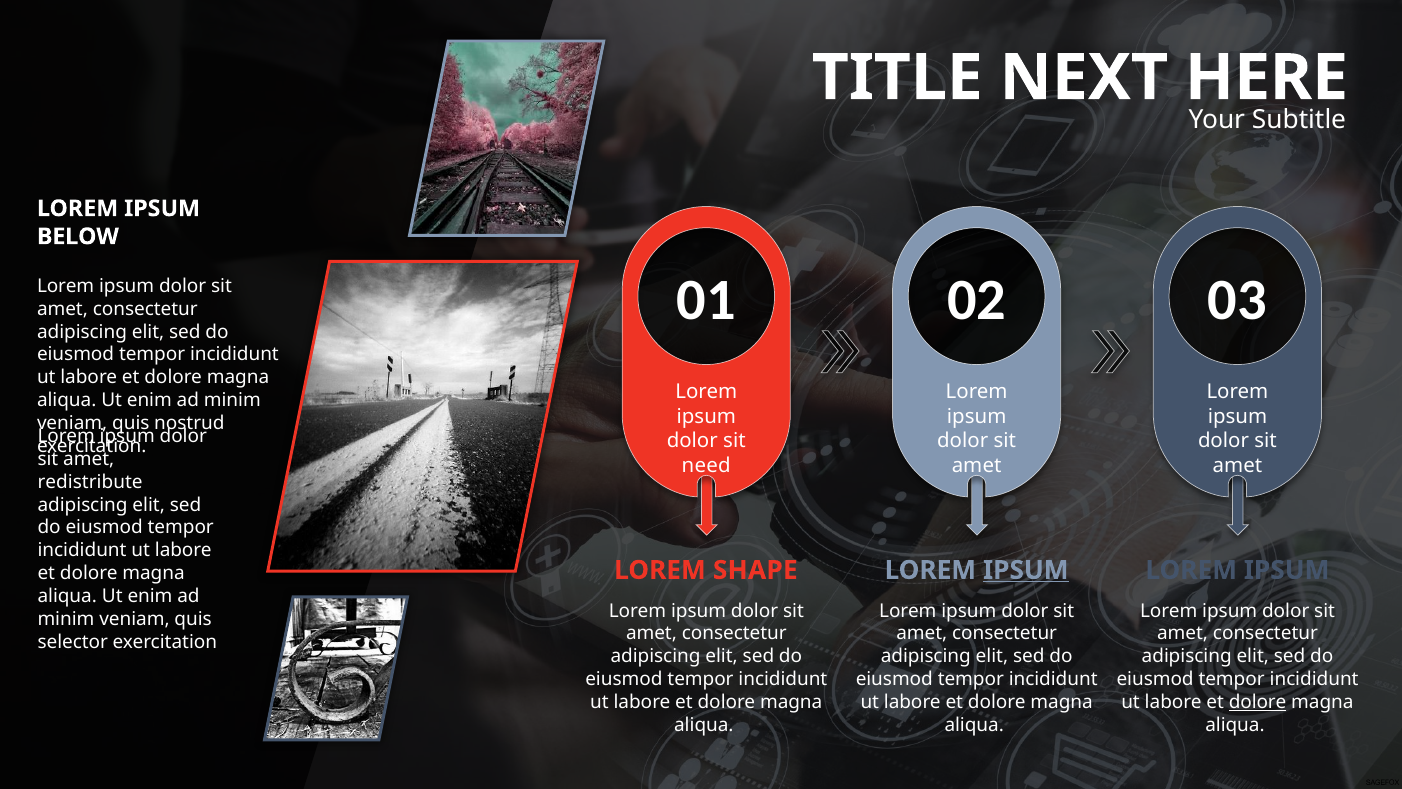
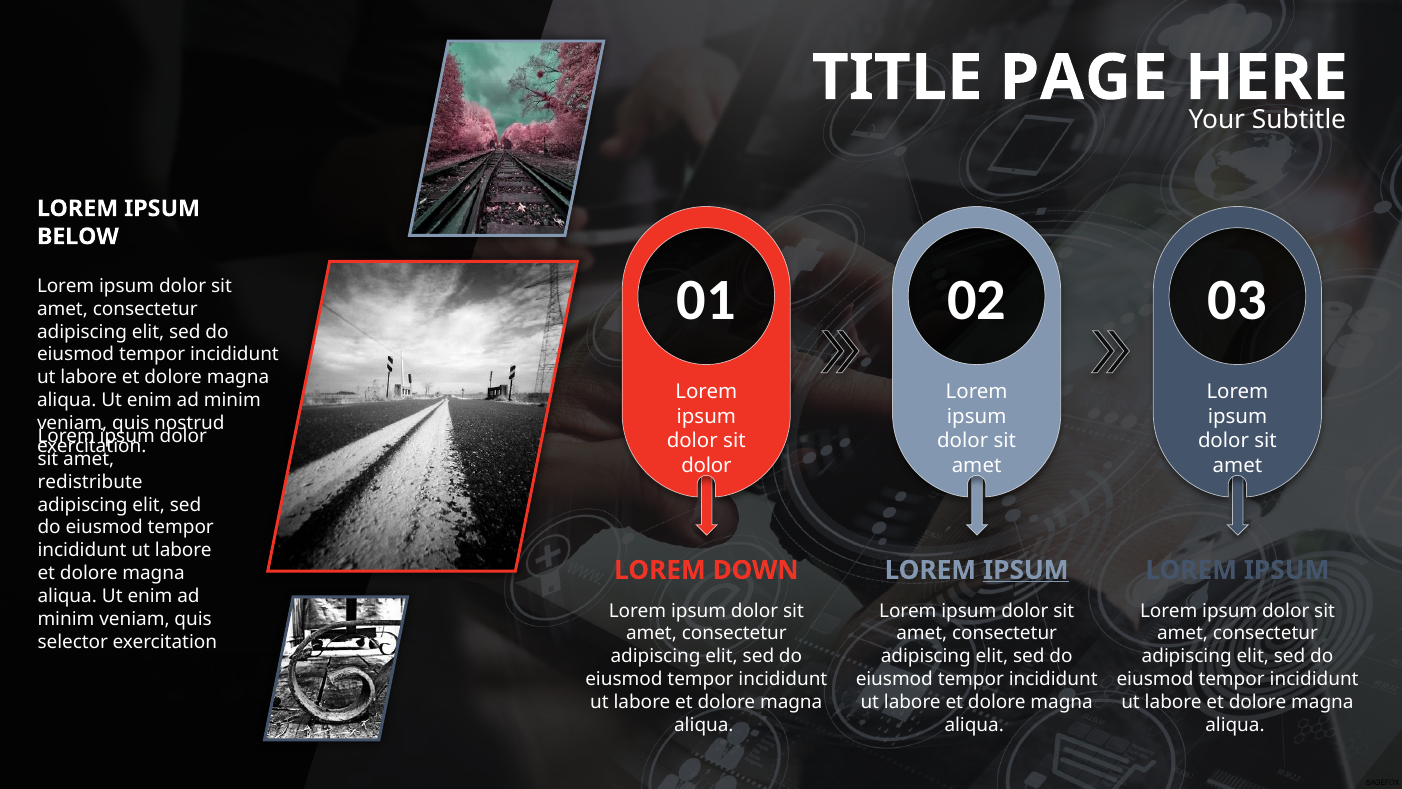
NEXT: NEXT -> PAGE
need at (706, 465): need -> dolor
SHAPE: SHAPE -> DOWN
dolore at (1258, 702) underline: present -> none
